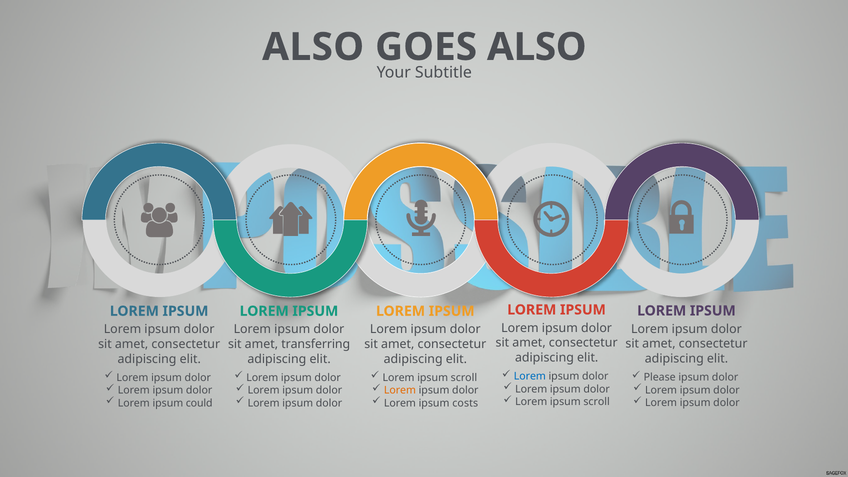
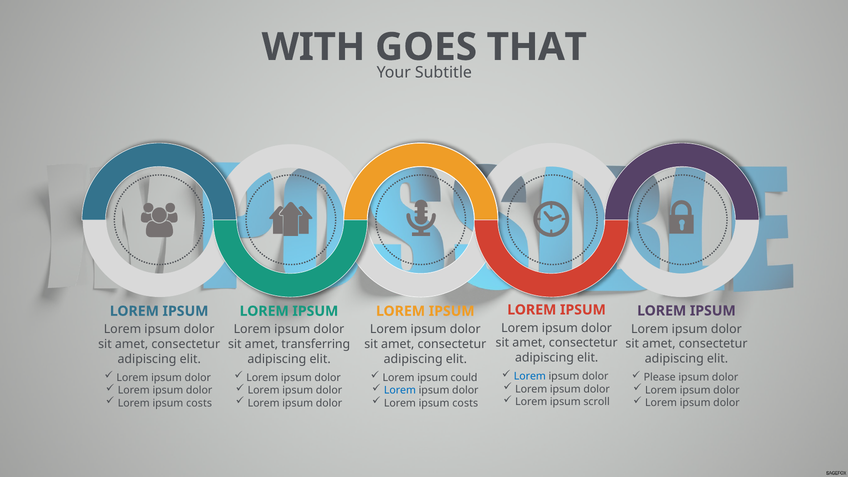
ALSO at (313, 47): ALSO -> WITH
ALSO at (537, 47): ALSO -> THAT
scroll at (464, 378): scroll -> could
Lorem at (400, 390) colour: orange -> blue
could at (199, 403): could -> costs
